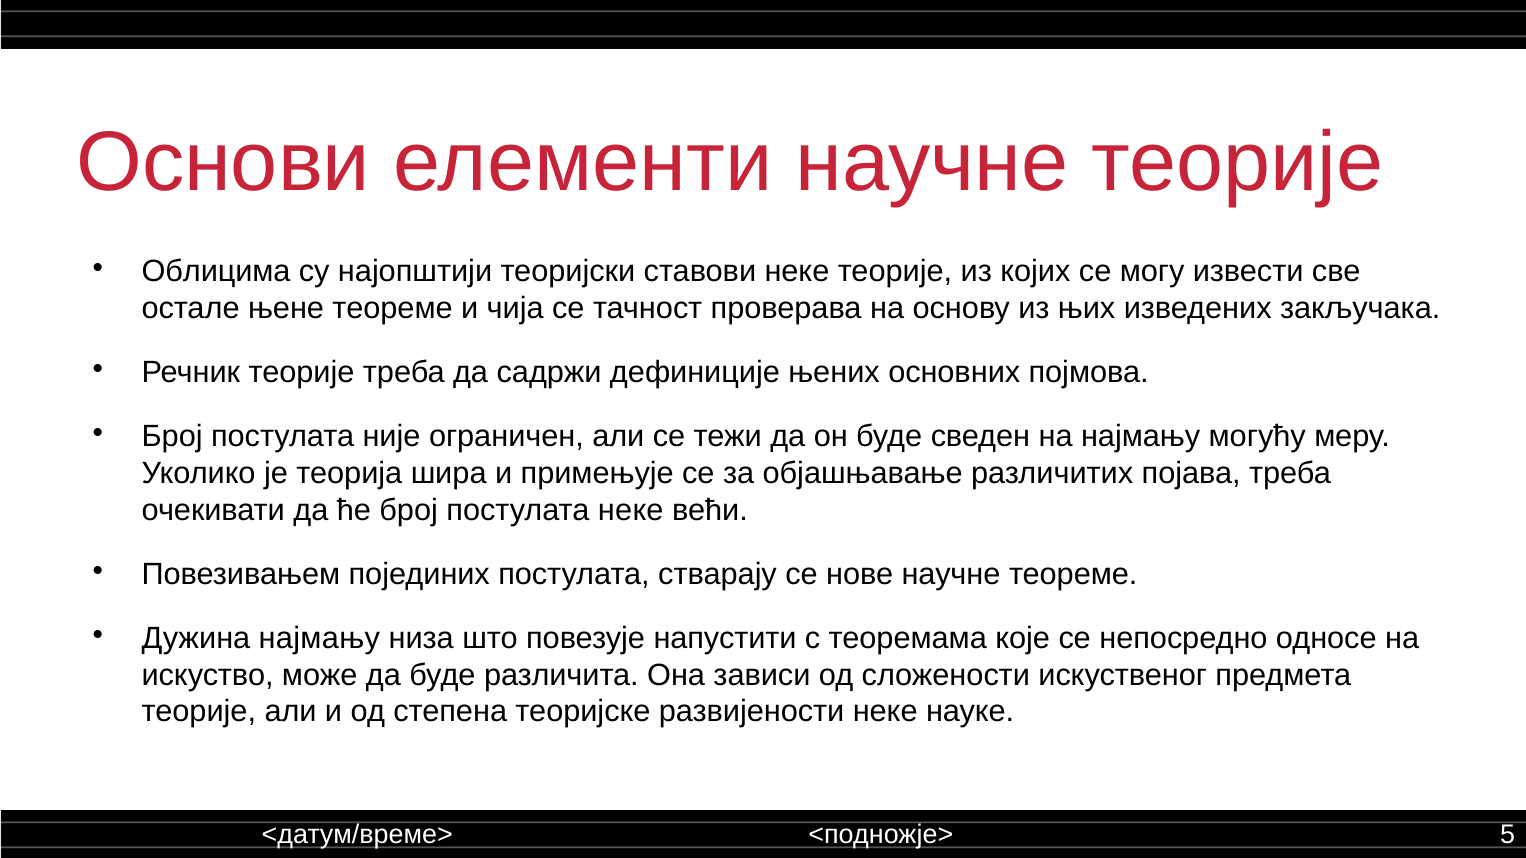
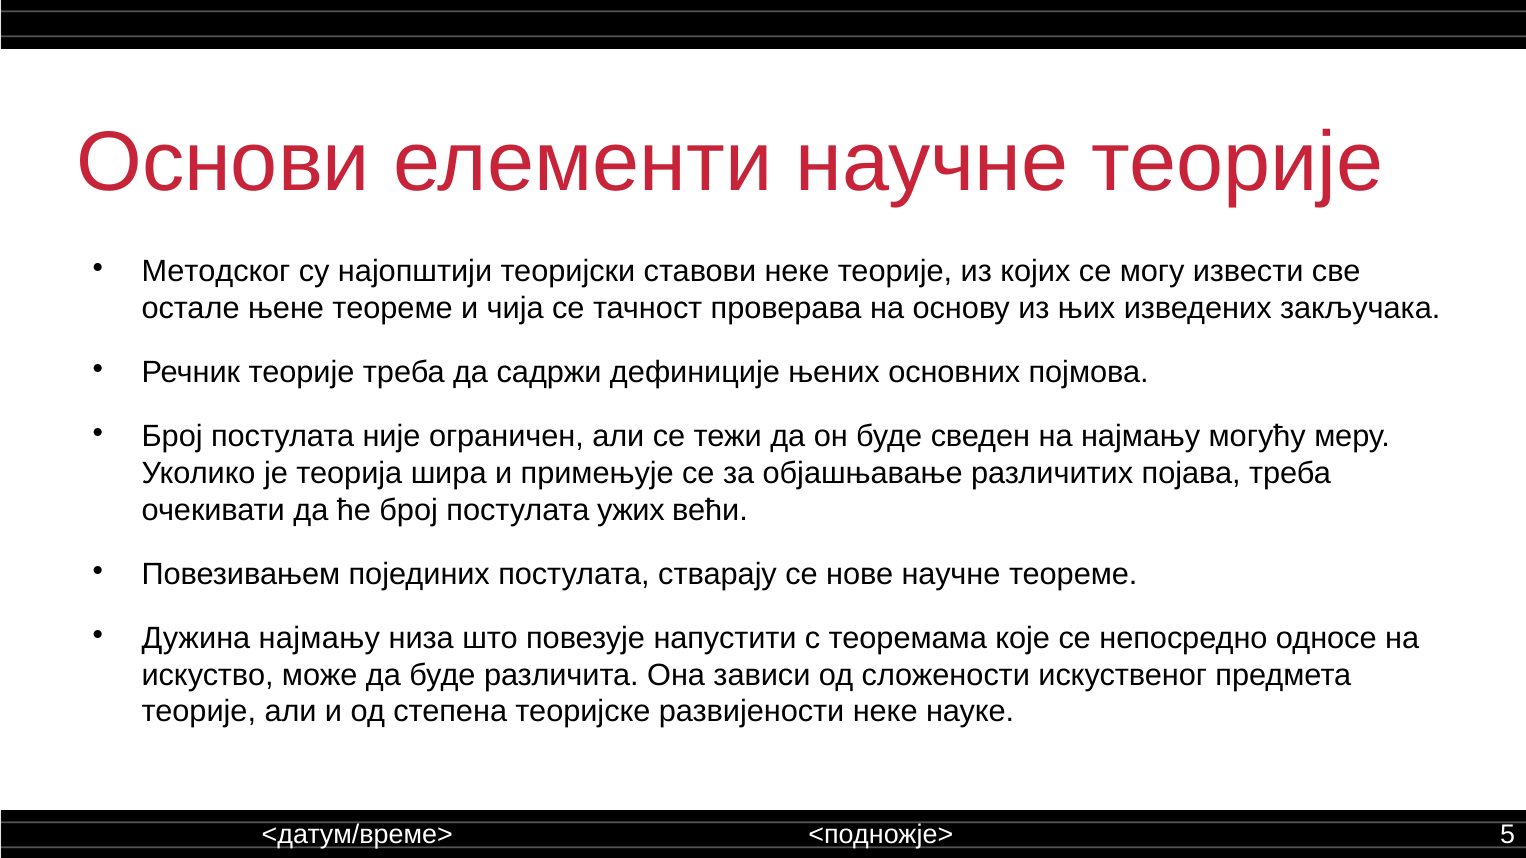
Облицима: Облицима -> Методског
постулата неке: неке -> ужих
